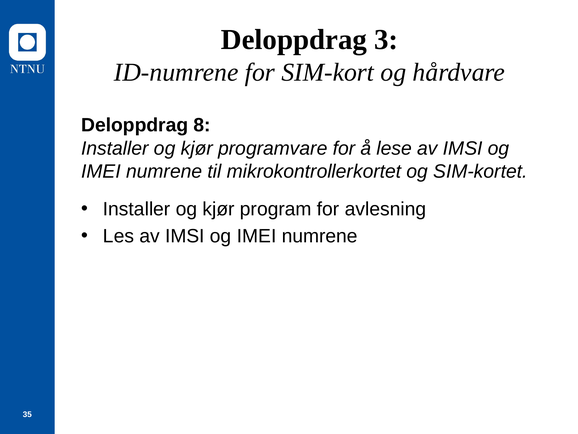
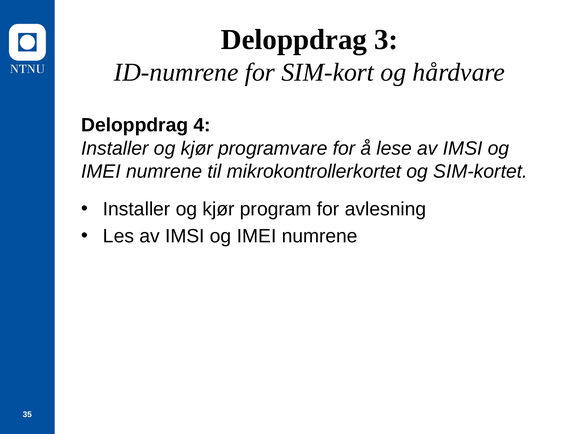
8: 8 -> 4
